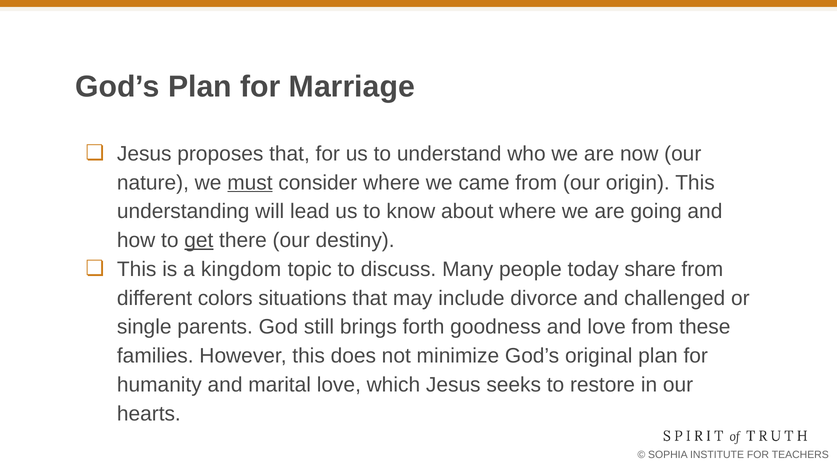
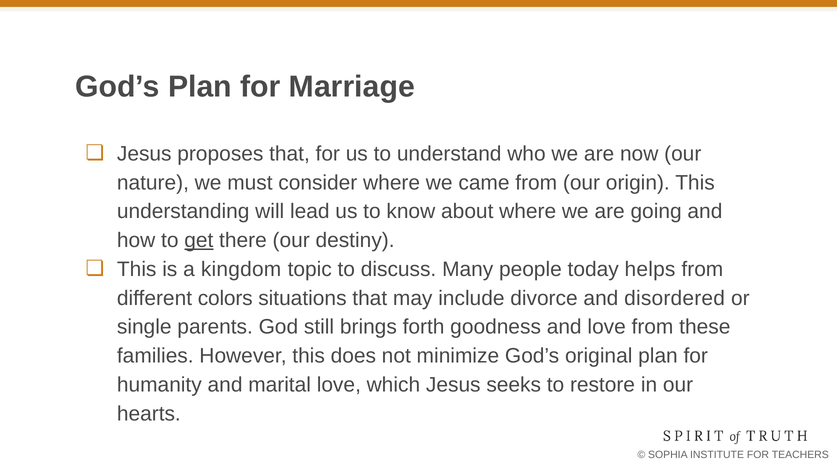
must underline: present -> none
share: share -> helps
challenged: challenged -> disordered
